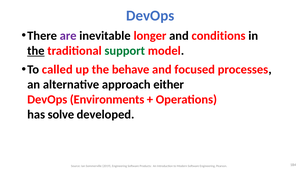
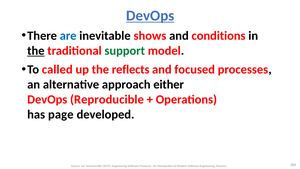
DevOps at (150, 16) underline: none -> present
are colour: purple -> blue
longer: longer -> shows
behave: behave -> reflects
Environments: Environments -> Reproducible
solve: solve -> page
